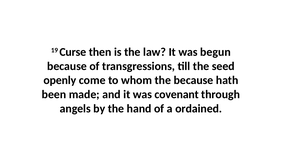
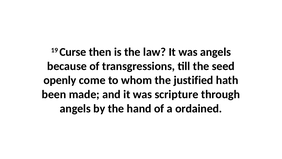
was begun: begun -> angels
the because: because -> justified
covenant: covenant -> scripture
